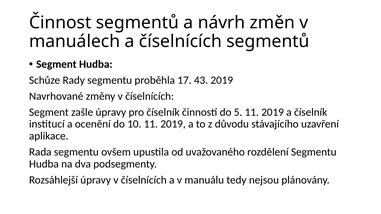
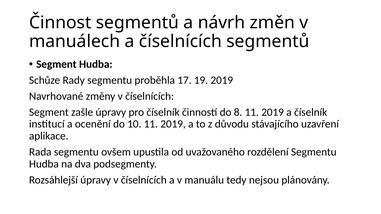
43: 43 -> 19
5: 5 -> 8
